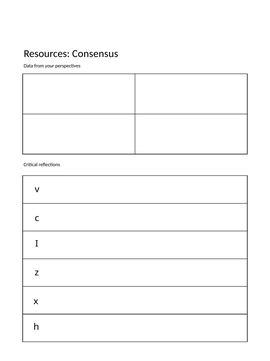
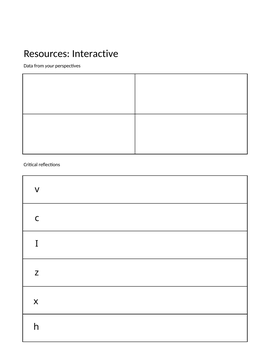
Consensus: Consensus -> Interactive
